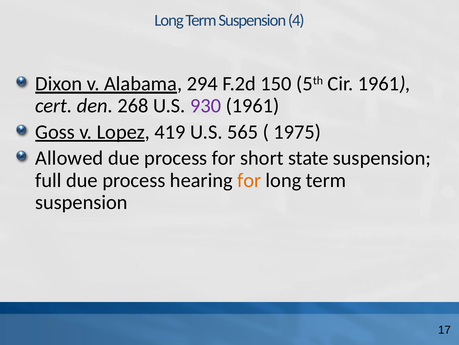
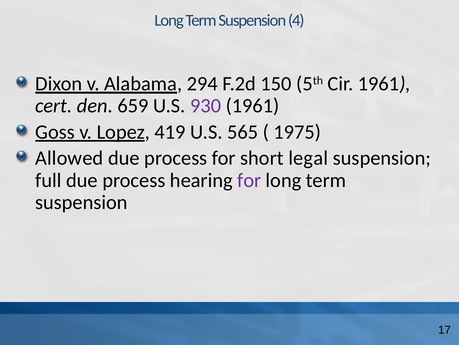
268: 268 -> 659
state: state -> legal
for at (249, 180) colour: orange -> purple
